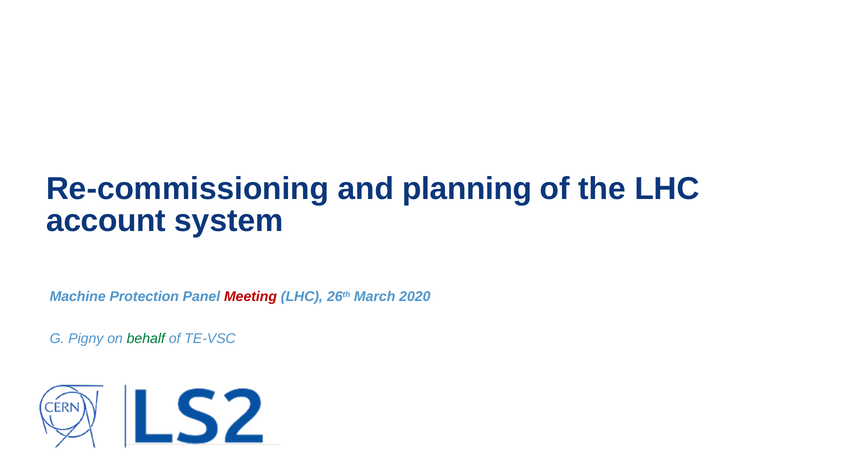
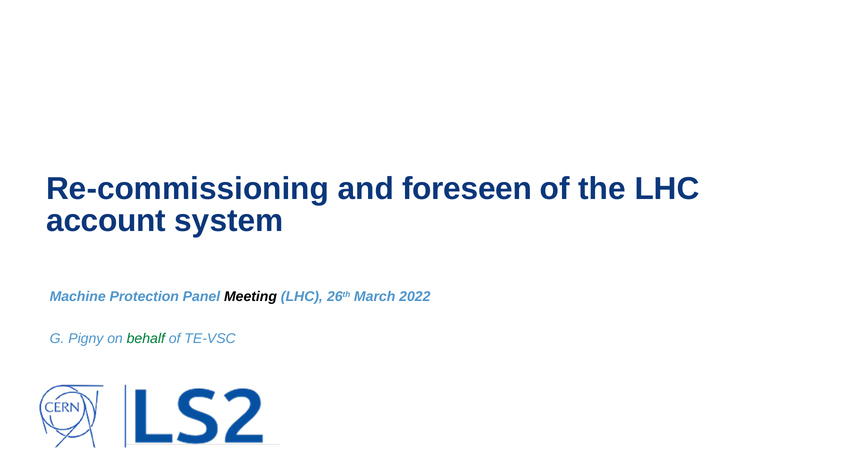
planning: planning -> foreseen
Meeting colour: red -> black
2020: 2020 -> 2022
